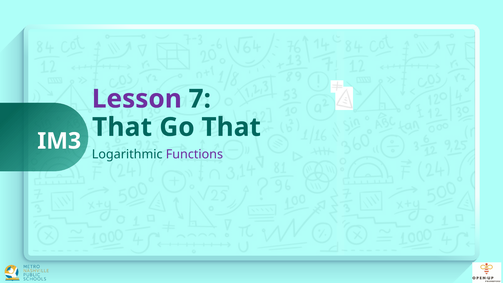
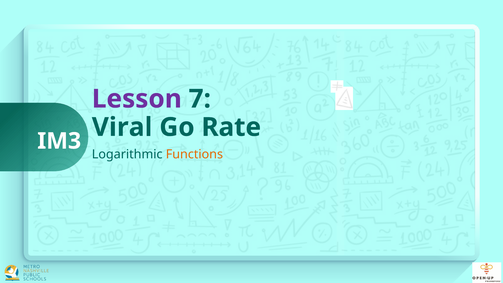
That at (122, 127): That -> Viral
Go That: That -> Rate
Functions colour: purple -> orange
